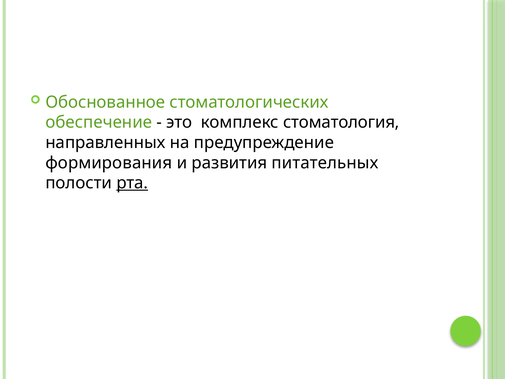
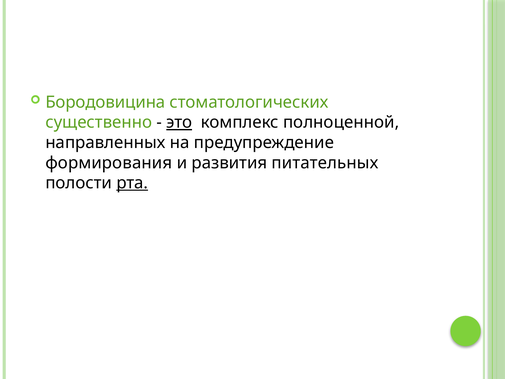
Обоснованное: Обоснованное -> Бородовицина
обеспечение: обеспечение -> существенно
это underline: none -> present
стоматология: стоматология -> полноценной
